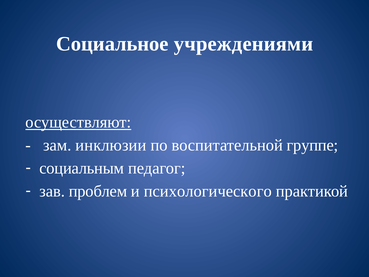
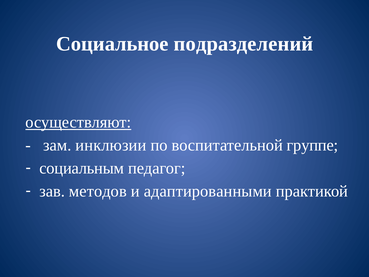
учреждениями: учреждениями -> подразделений
проблем: проблем -> методов
психологического: психологического -> адаптированными
